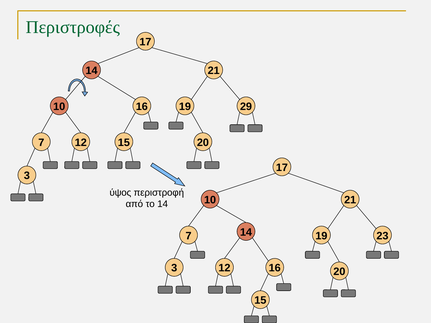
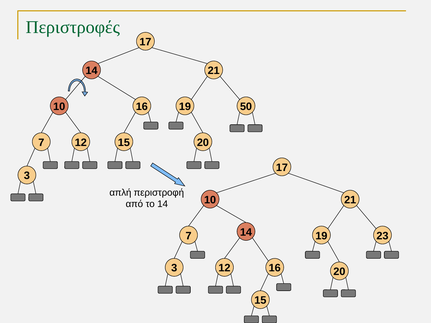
29: 29 -> 50
ύψος: ύψος -> απλή
